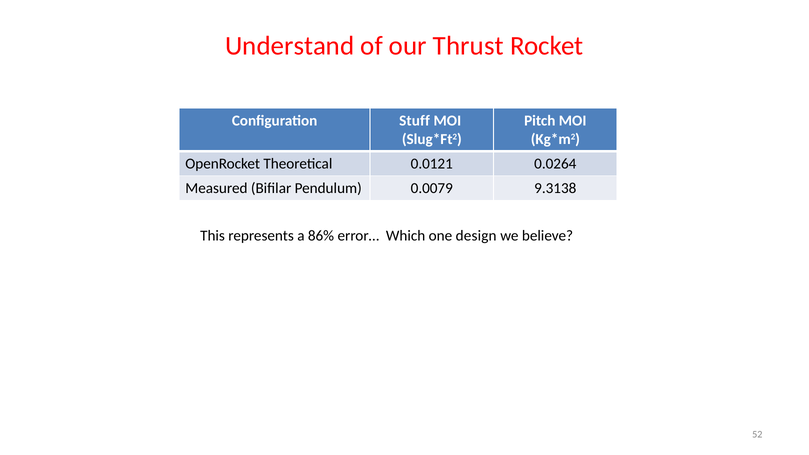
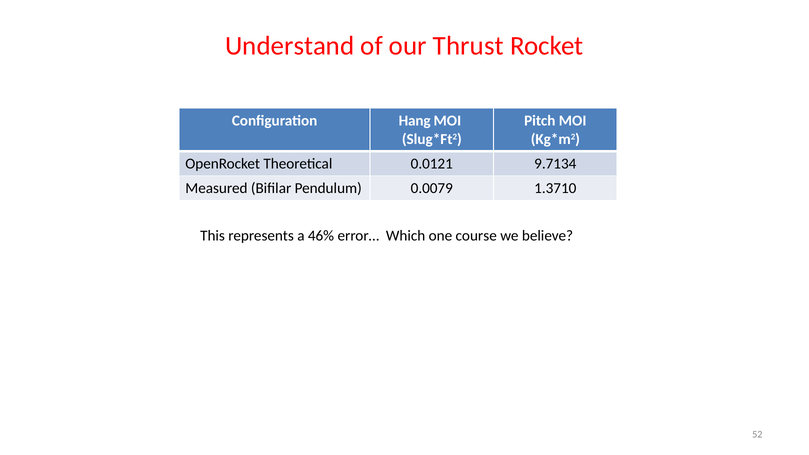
Stuff: Stuff -> Hang
0.0264: 0.0264 -> 9.7134
9.3138: 9.3138 -> 1.3710
86%: 86% -> 46%
design: design -> course
